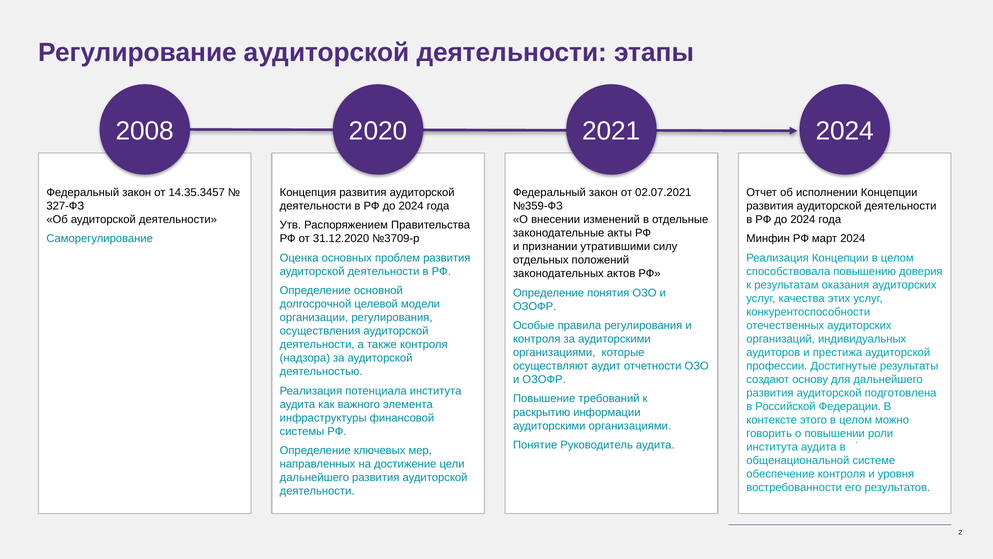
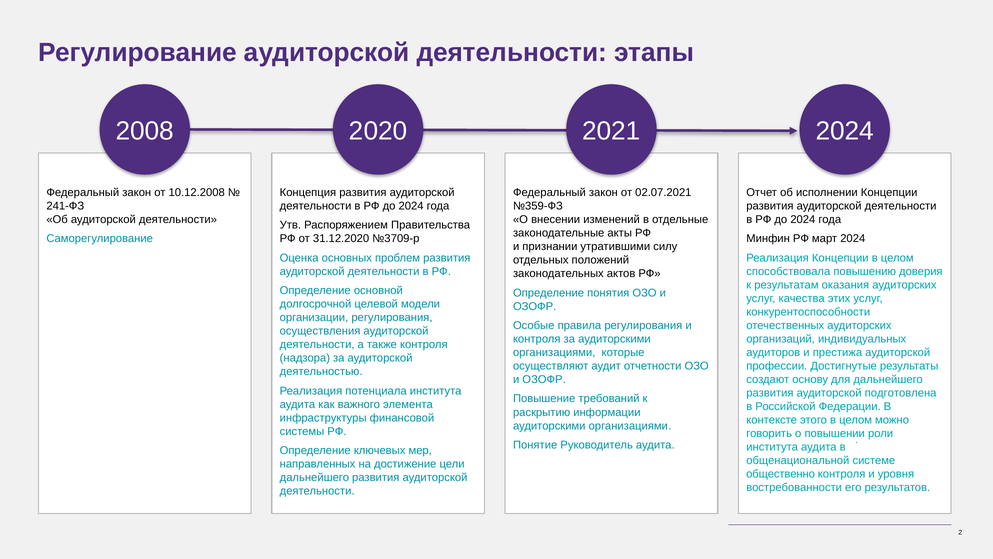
14.35.3457: 14.35.3457 -> 10.12.2008
327-ФЗ: 327-ФЗ -> 241-ФЗ
обеспечение: обеспечение -> общественно
